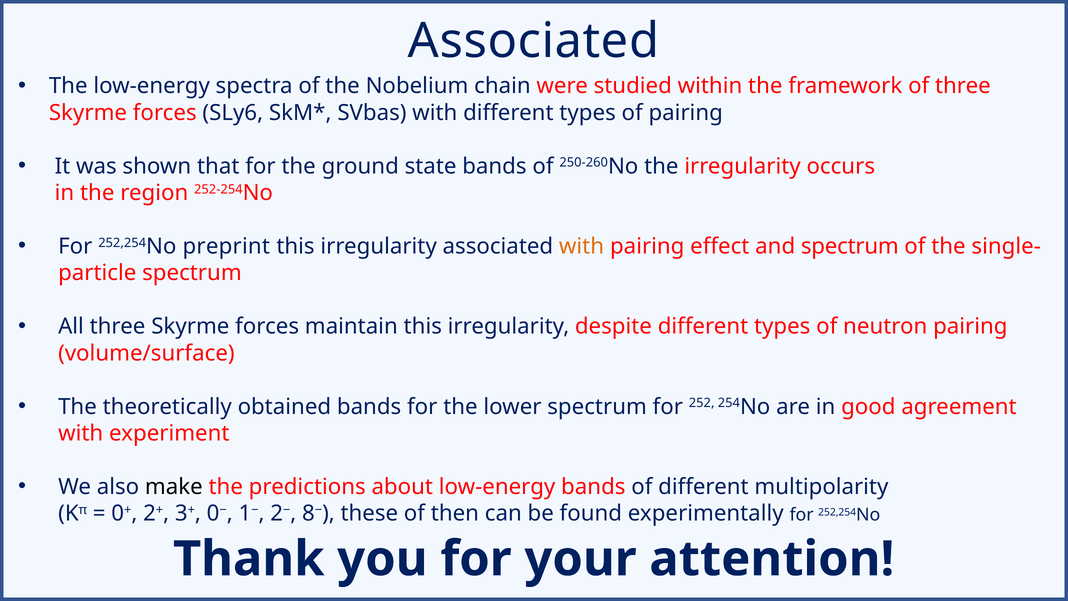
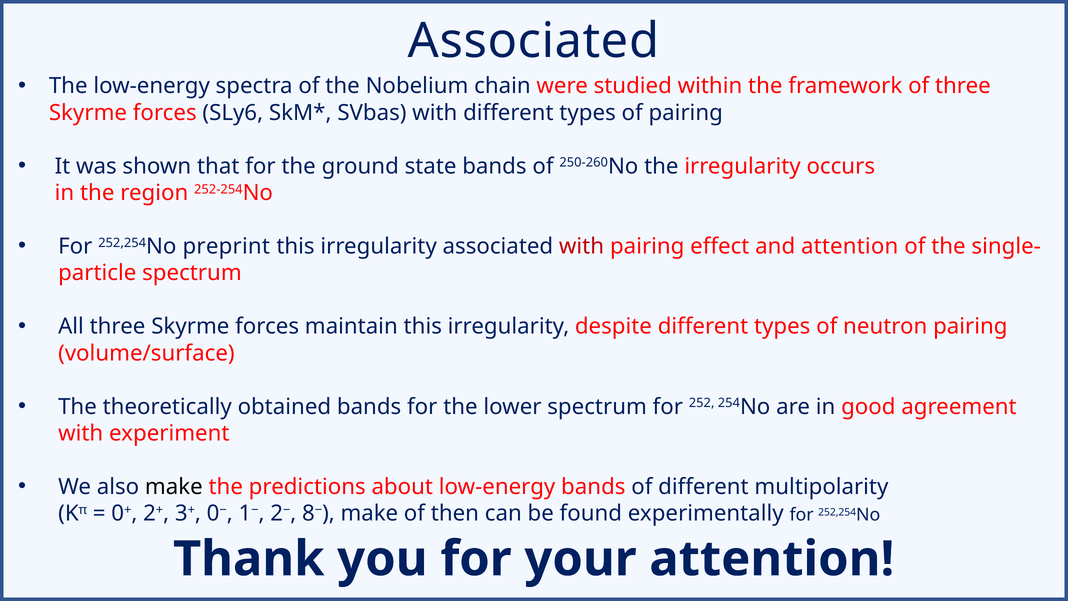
with at (581, 246) colour: orange -> red
and spectrum: spectrum -> attention
8− these: these -> make
